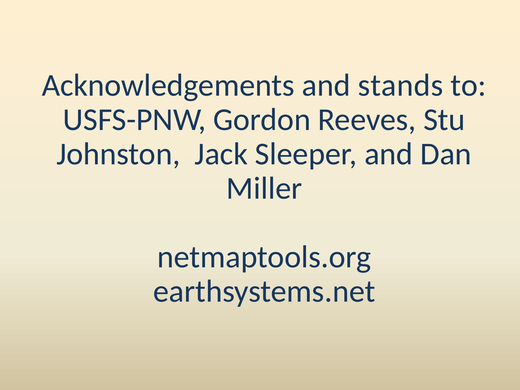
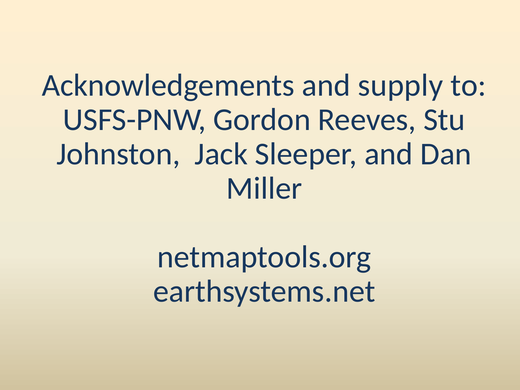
stands: stands -> supply
